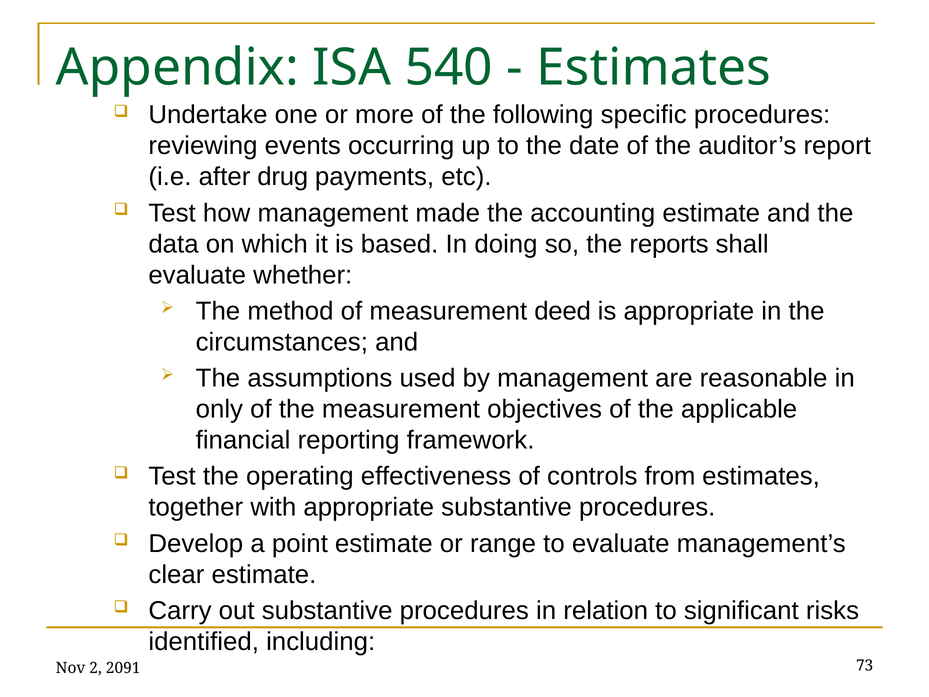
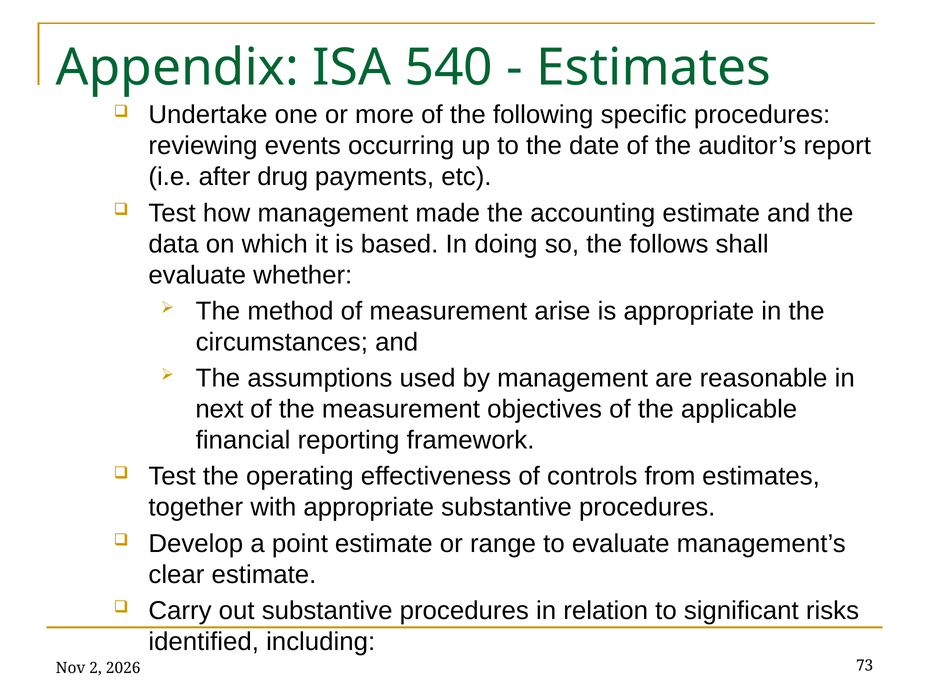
reports: reports -> follows
deed: deed -> arise
only: only -> next
2091: 2091 -> 2026
